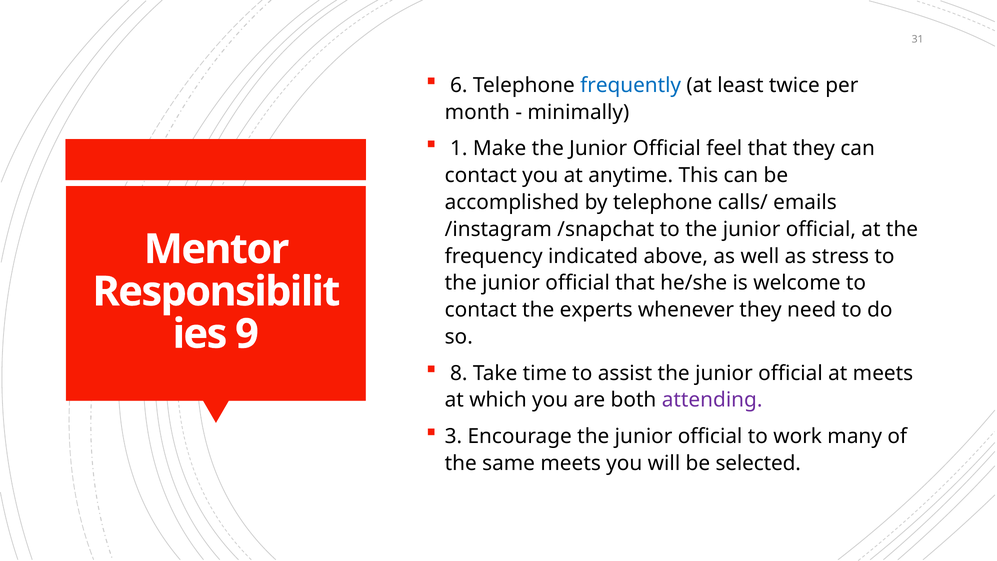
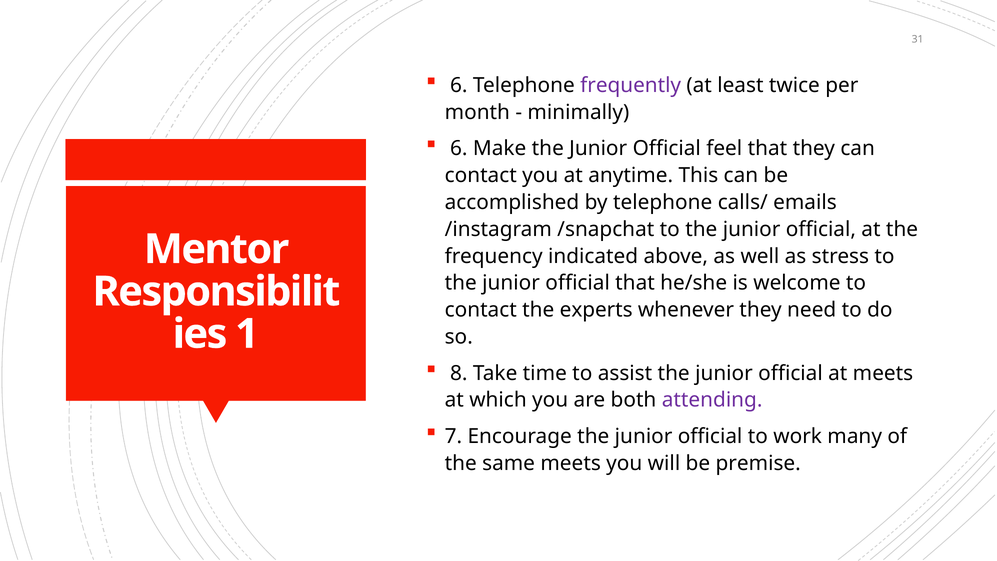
frequently colour: blue -> purple
1 at (459, 148): 1 -> 6
9: 9 -> 1
3: 3 -> 7
selected: selected -> premise
